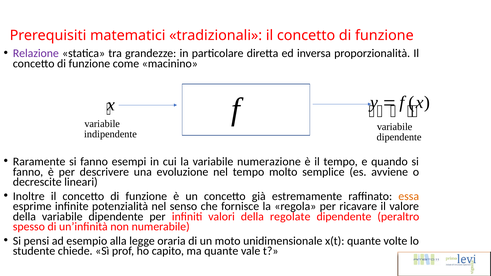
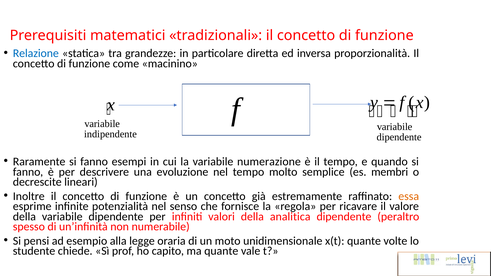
Relazione colour: purple -> blue
avviene: avviene -> membri
regolate: regolate -> analitica
